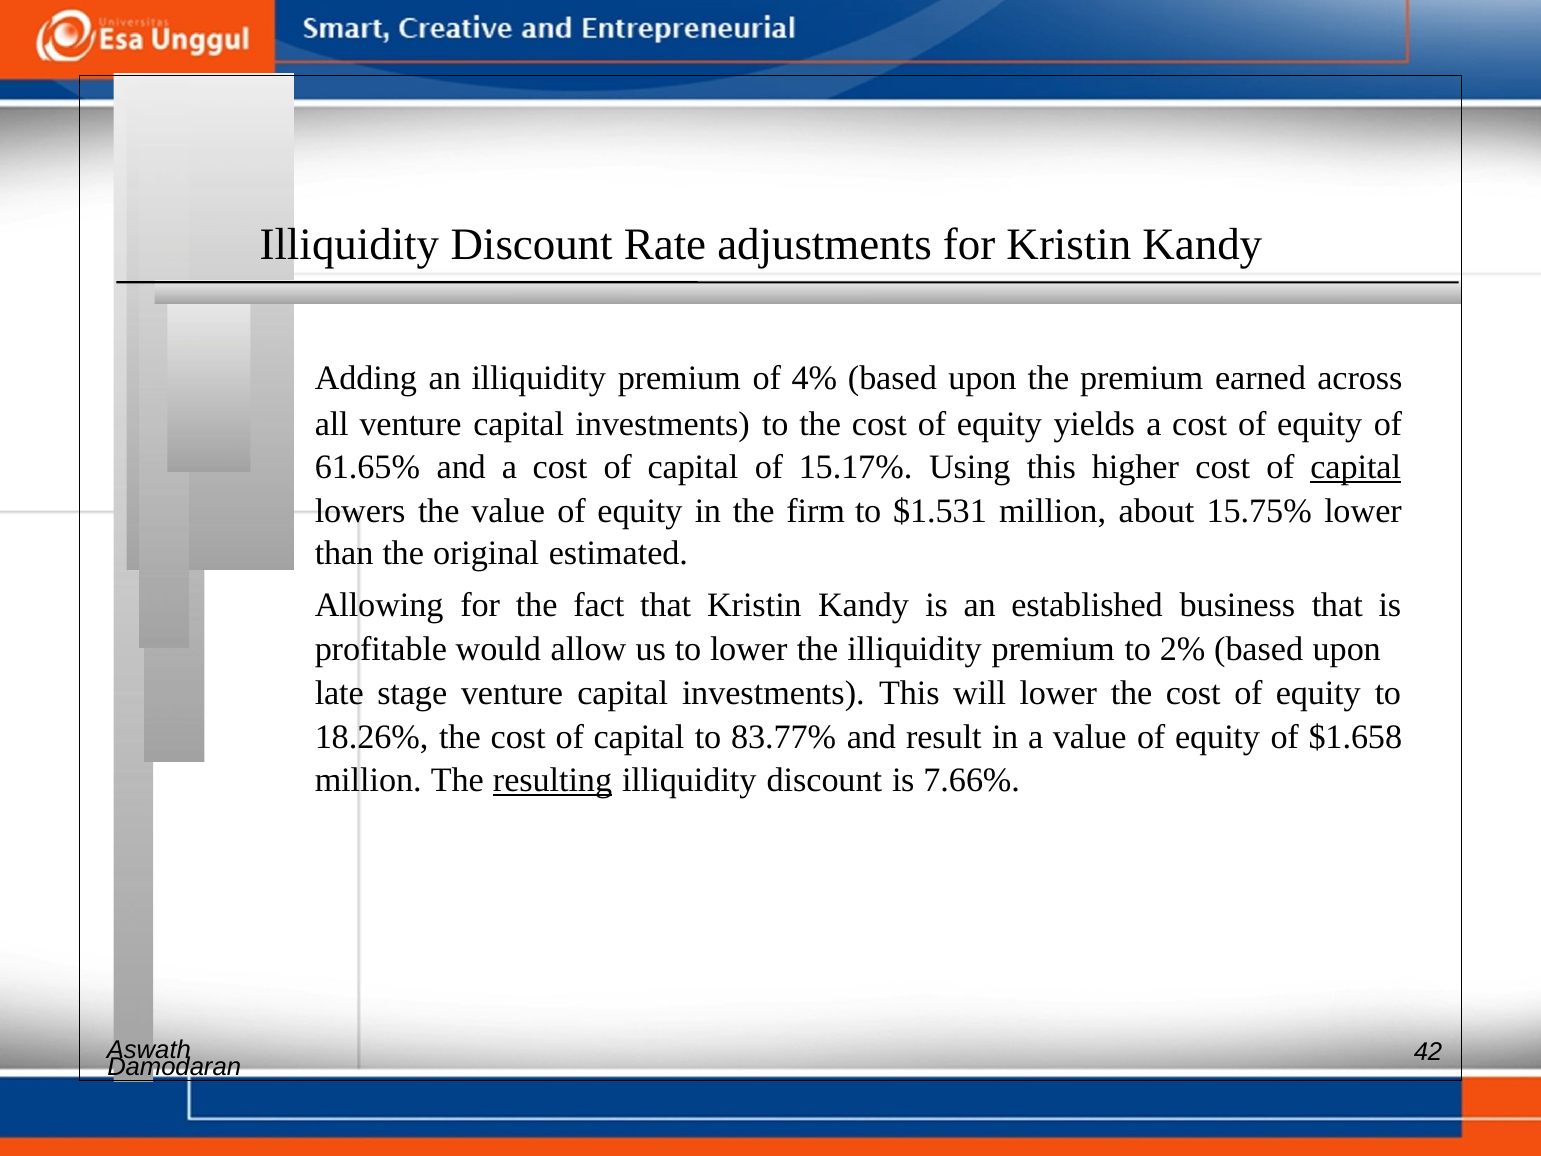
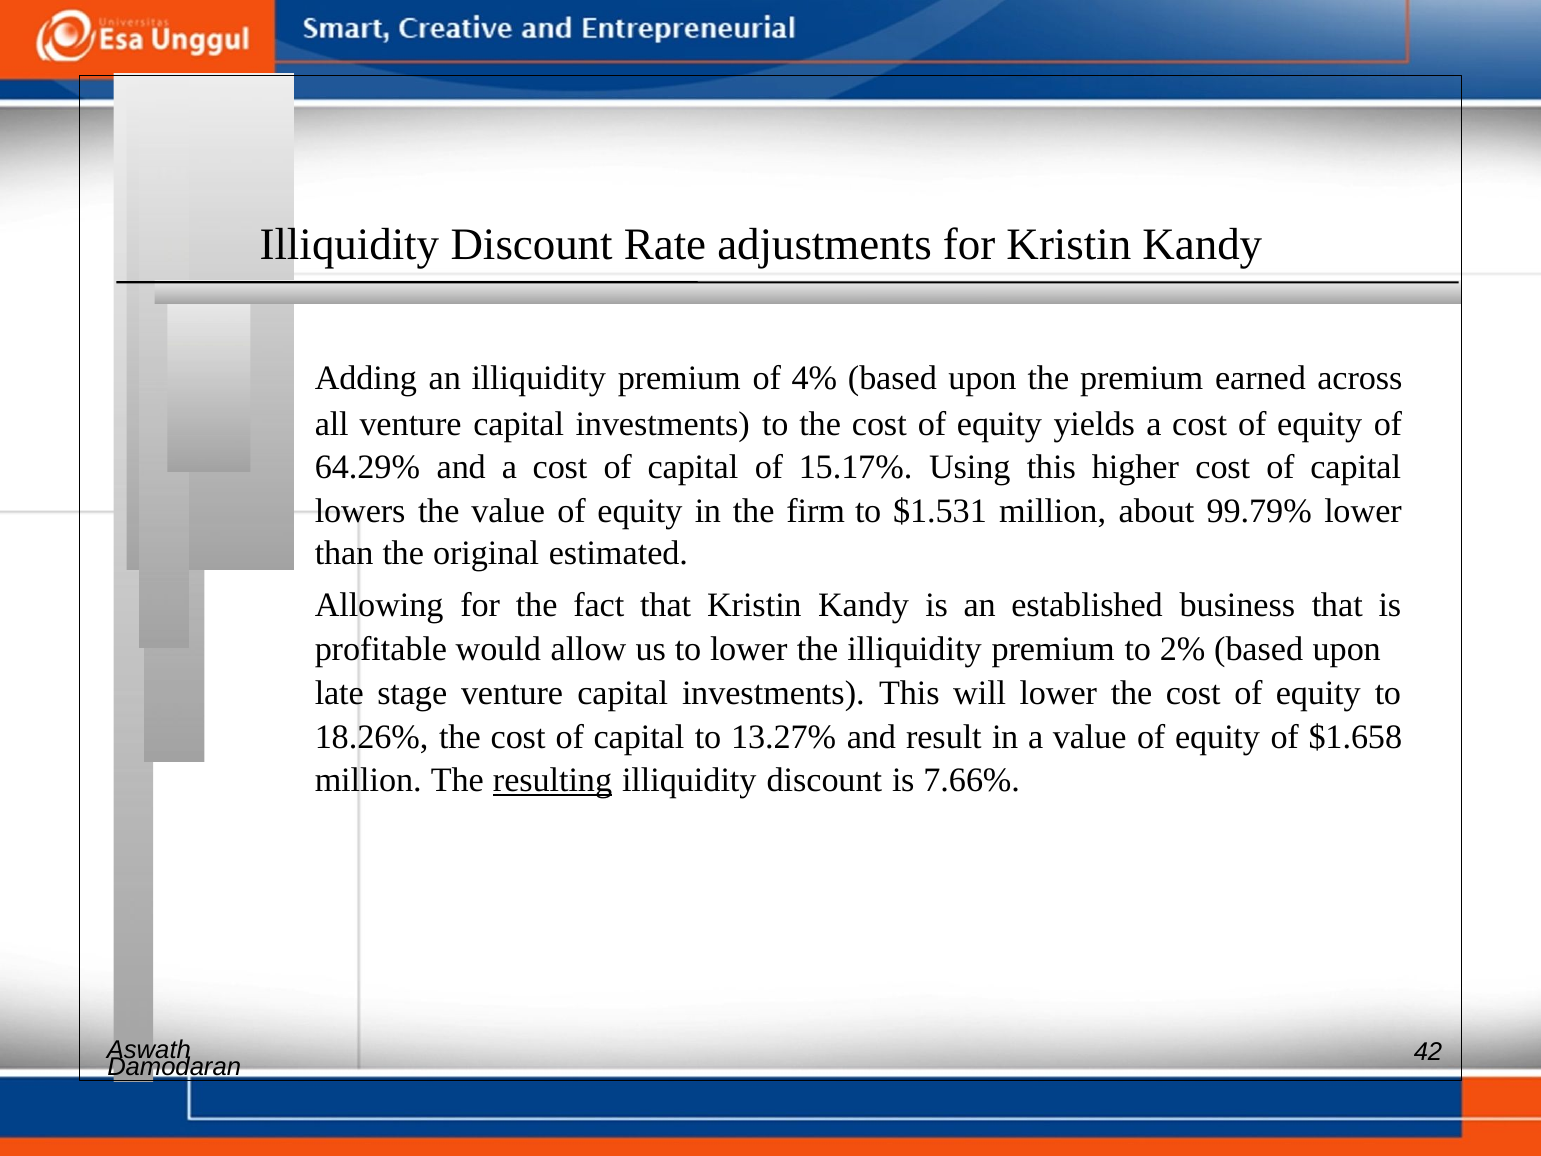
61.65%: 61.65% -> 64.29%
capital at (1356, 467) underline: present -> none
15.75%: 15.75% -> 99.79%
83.77%: 83.77% -> 13.27%
